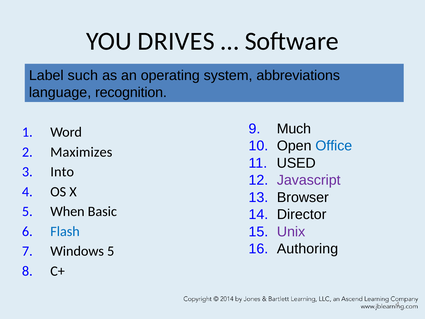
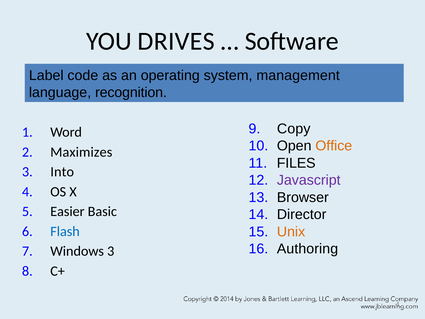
such: such -> code
abbreviations: abbreviations -> management
Much: Much -> Copy
Office colour: blue -> orange
USED: USED -> FILES
When: When -> Easier
Unix colour: purple -> orange
Windows 5: 5 -> 3
